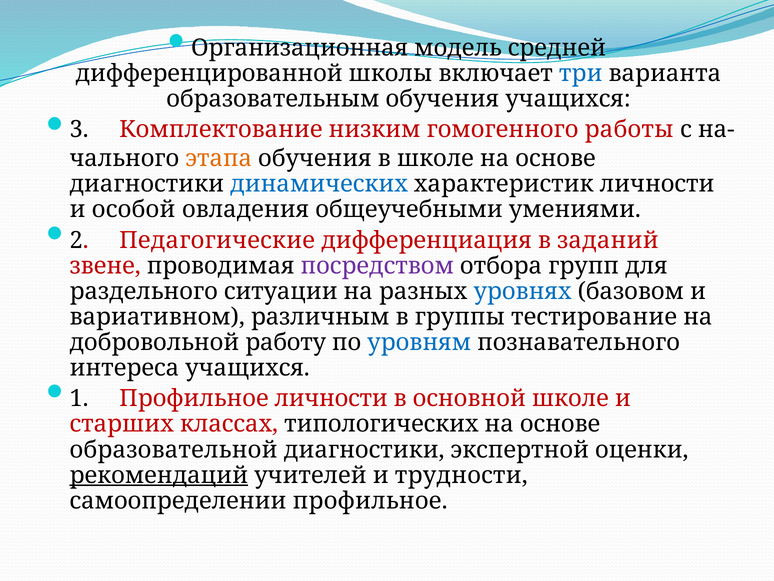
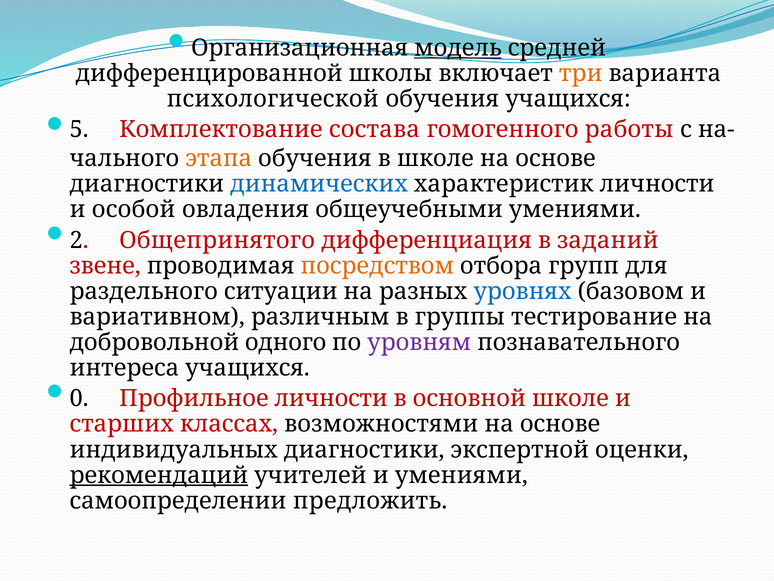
модель underline: none -> present
три colour: blue -> orange
образовательным: образовательным -> психологической
3: 3 -> 5
низким: низким -> состава
Педагогические: Педагогические -> Общепринятого
посредством colour: purple -> orange
работу: работу -> одного
уровням colour: blue -> purple
1: 1 -> 0
типологических: типологических -> возможностями
образовательной: образовательной -> индивидуальных
и трудности: трудности -> умениями
самоопределении профильное: профильное -> предложить
